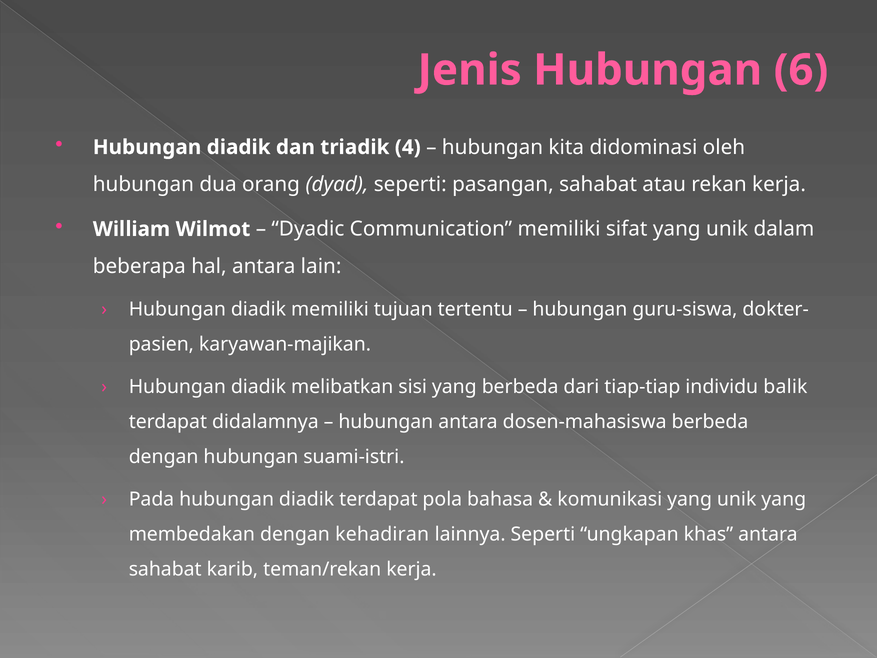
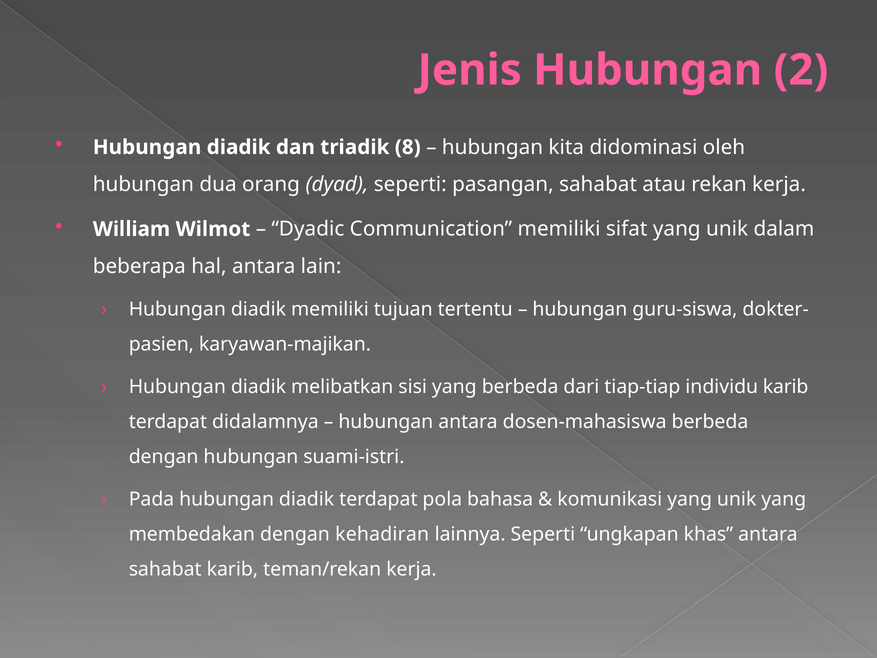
6: 6 -> 2
4: 4 -> 8
individu balik: balik -> karib
